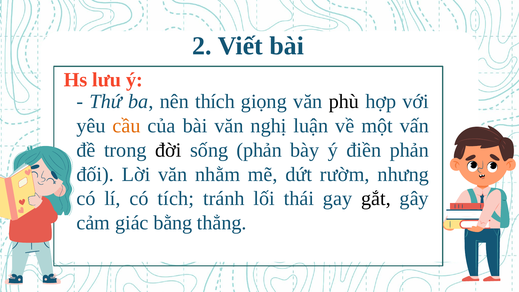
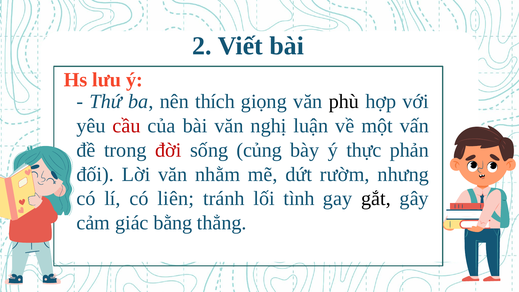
cầu colour: orange -> red
đời colour: black -> red
sống phản: phản -> củng
điền: điền -> thực
tích: tích -> liên
thái: thái -> tình
